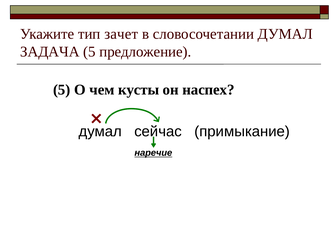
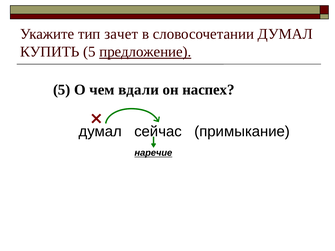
ЗАДАЧА: ЗАДАЧА -> КУПИТЬ
предложение underline: none -> present
кусты: кусты -> вдали
